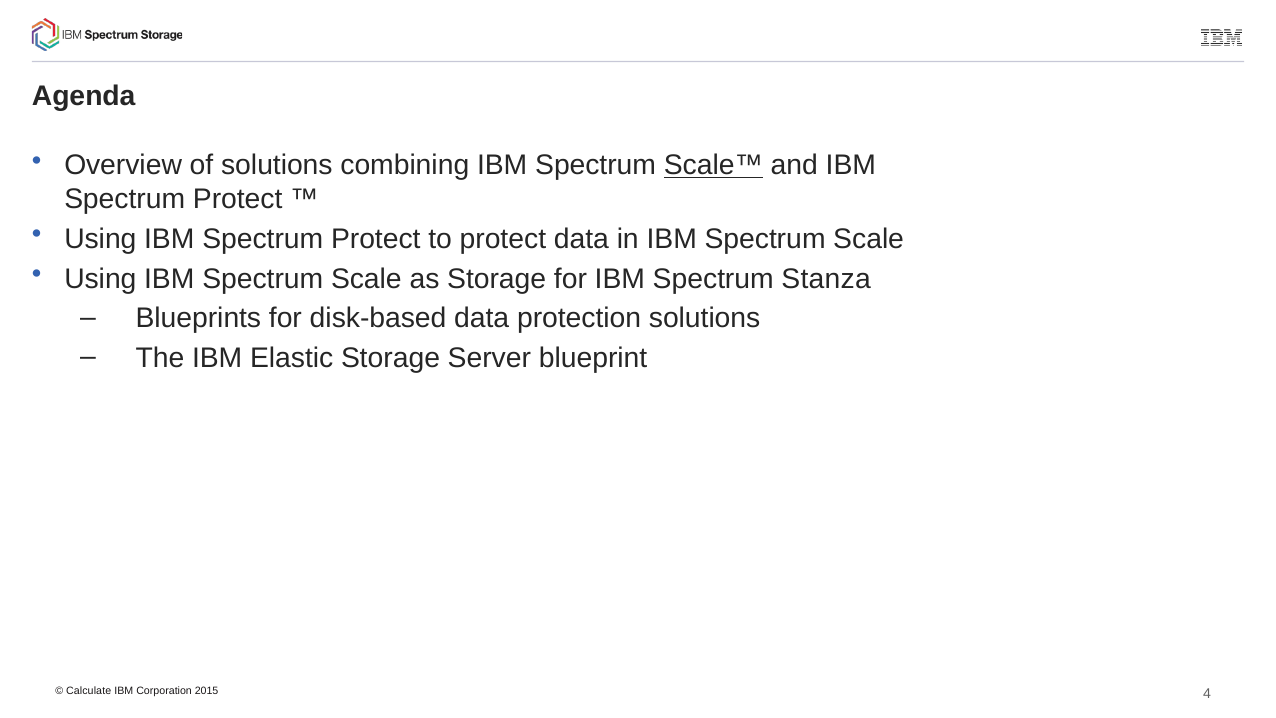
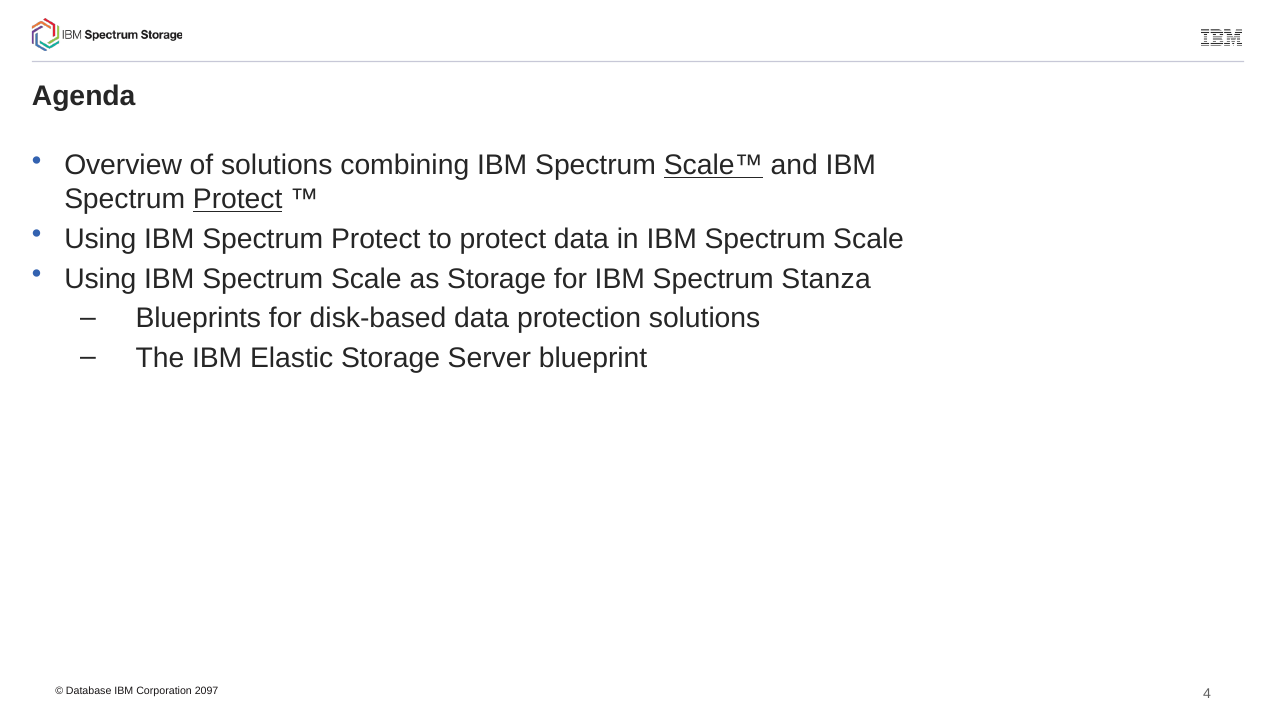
Protect at (238, 200) underline: none -> present
Calculate: Calculate -> Database
2015: 2015 -> 2097
